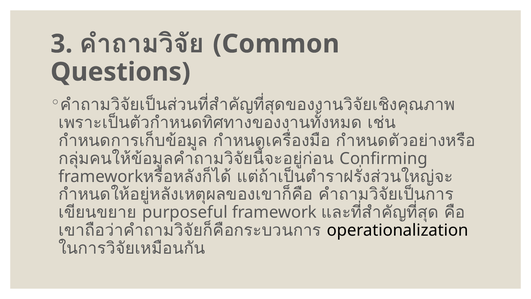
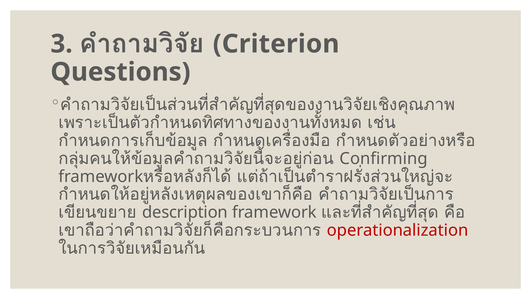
Common: Common -> Criterion
purposeful: purposeful -> description
operationalization colour: black -> red
